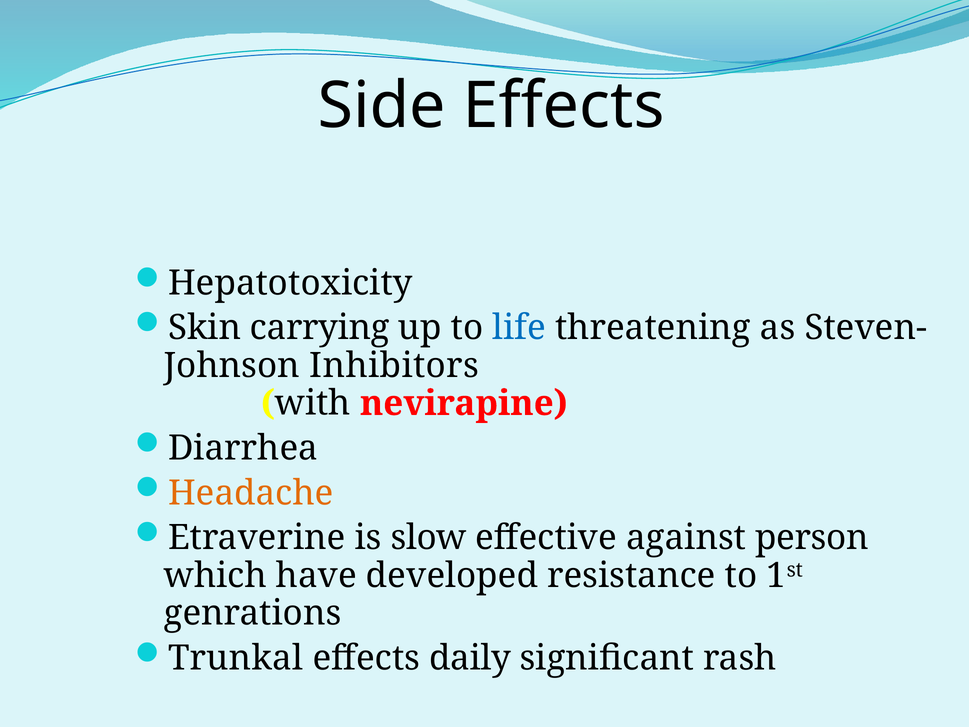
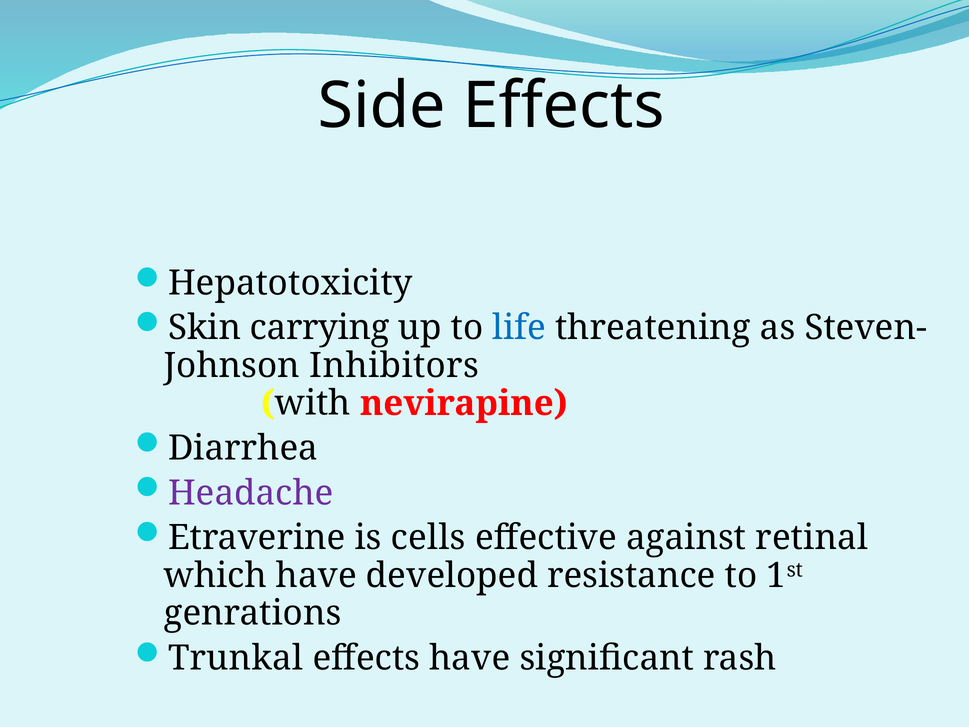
Headache colour: orange -> purple
slow: slow -> cells
person: person -> retinal
effects daily: daily -> have
